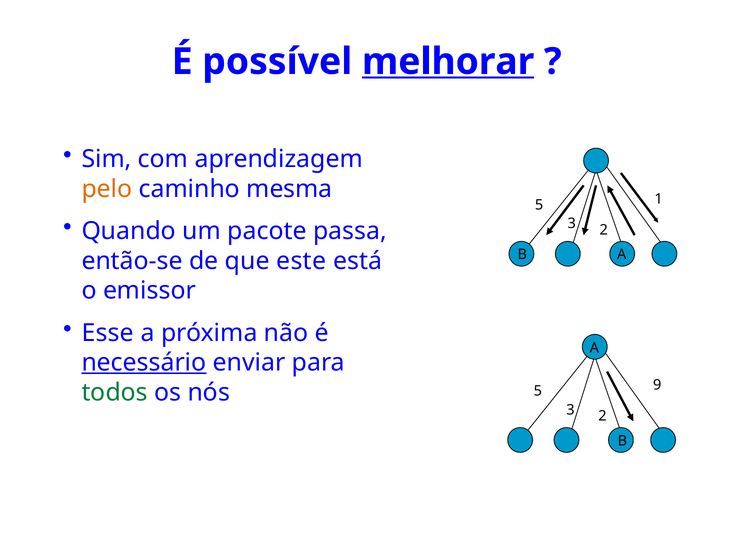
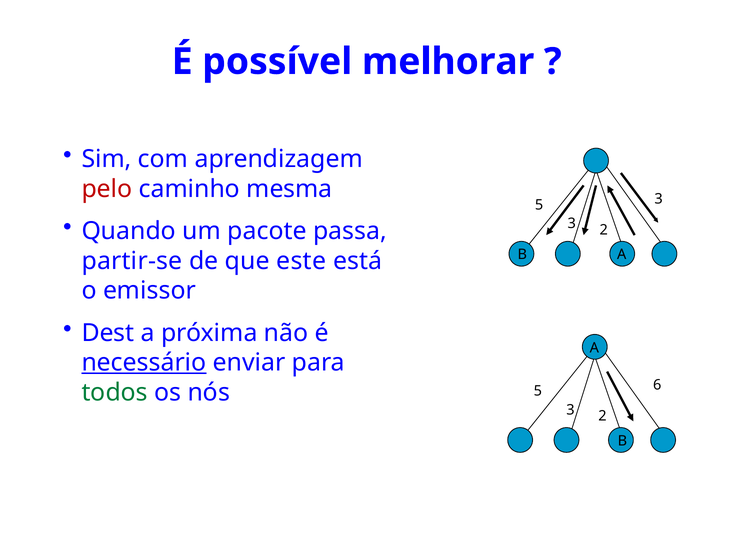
melhorar underline: present -> none
pelo colour: orange -> red
5 1: 1 -> 3
então-se: então-se -> partir-se
Esse: Esse -> Dest
9: 9 -> 6
